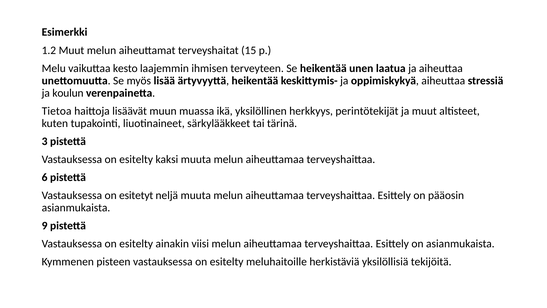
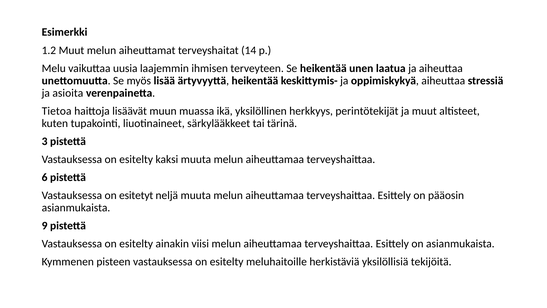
15: 15 -> 14
kesto: kesto -> uusia
koulun: koulun -> asioita
